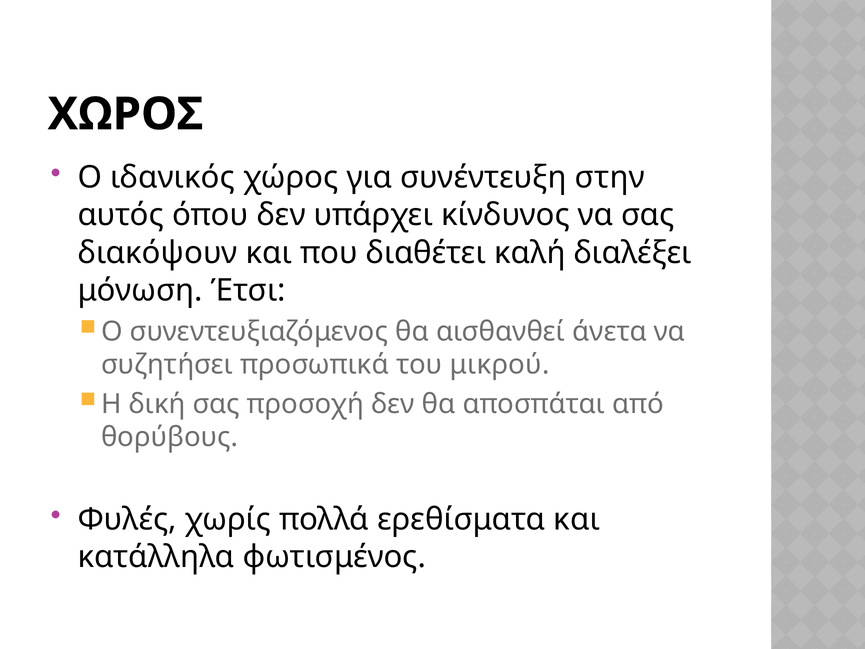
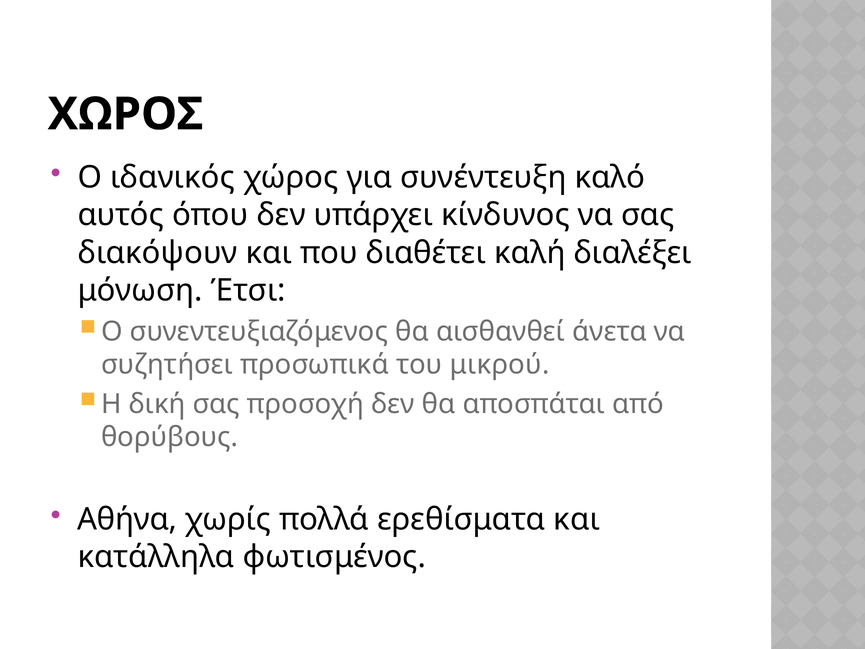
στην: στην -> καλό
Φυλές: Φυλές -> Αθήνα
